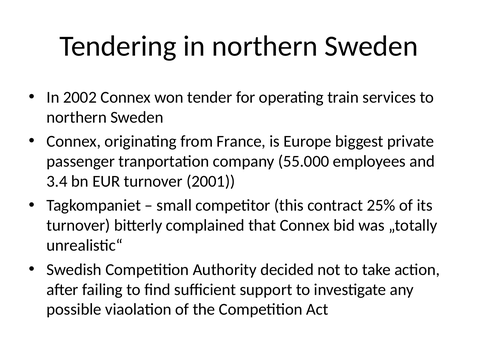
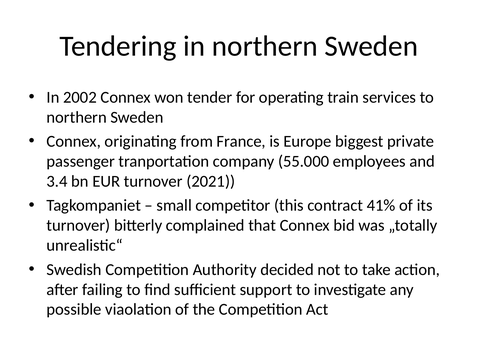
2001: 2001 -> 2021
25%: 25% -> 41%
